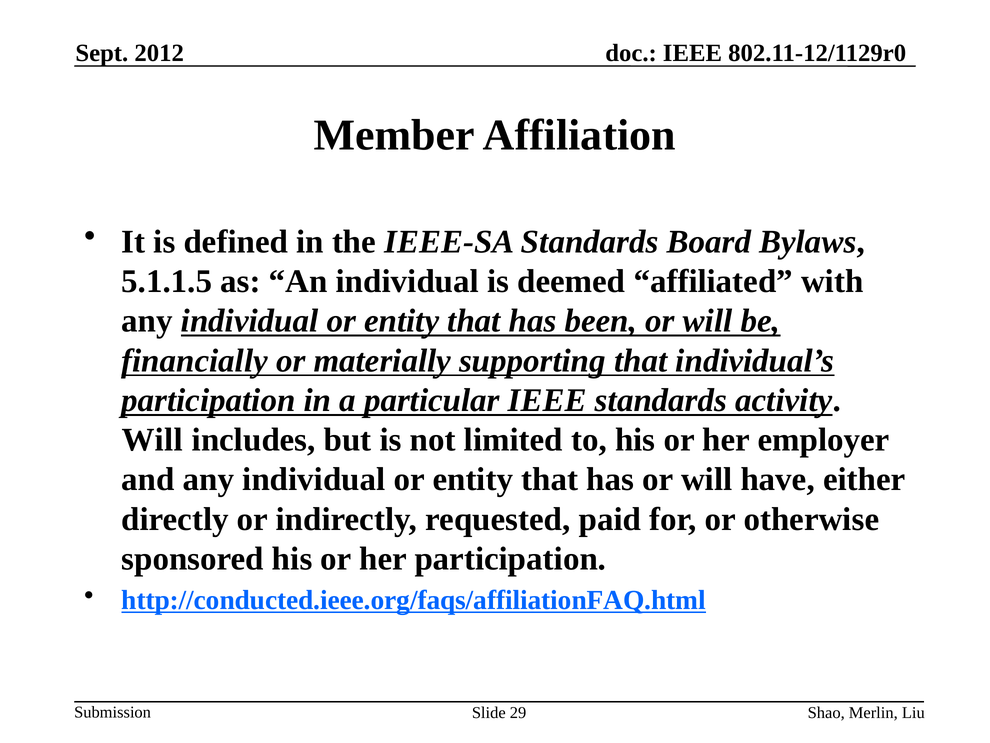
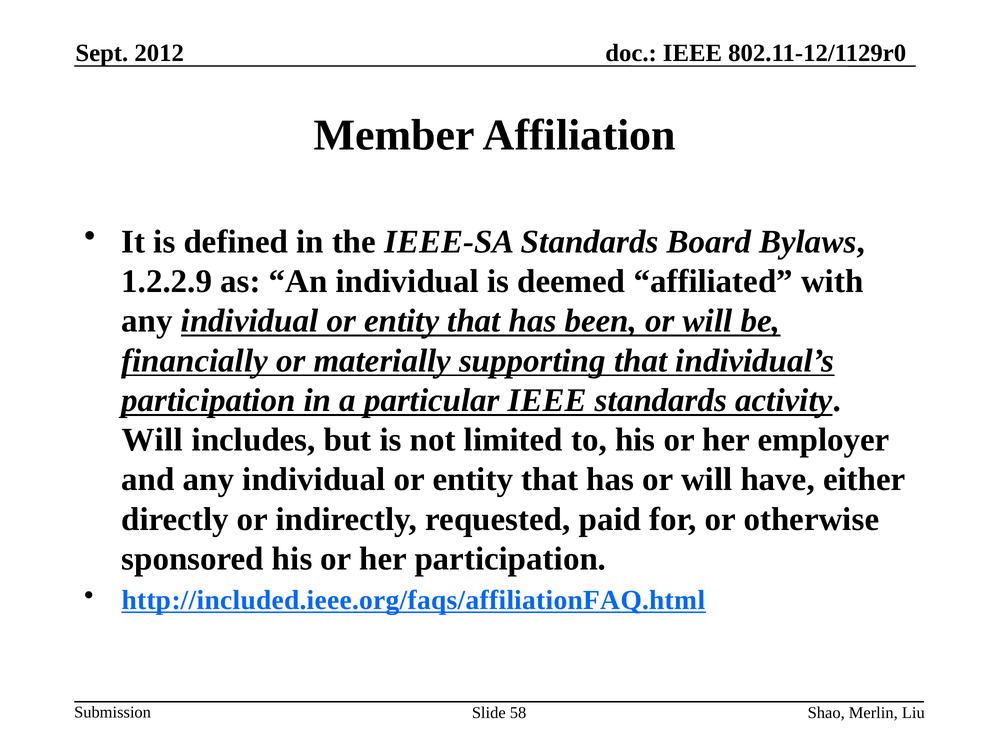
5.1.1.5: 5.1.1.5 -> 1.2.2.9
http://conducted.ieee.org/faqs/affiliationFAQ.html: http://conducted.ieee.org/faqs/affiliationFAQ.html -> http://included.ieee.org/faqs/affiliationFAQ.html
29: 29 -> 58
